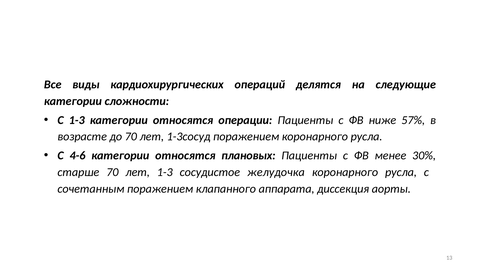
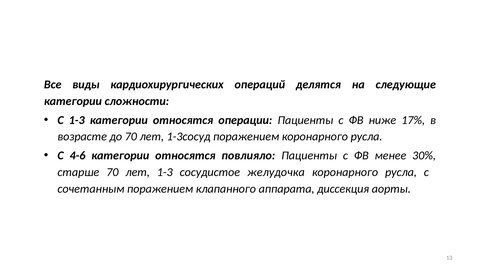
57%: 57% -> 17%
плановых: плановых -> повлияло
